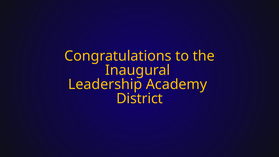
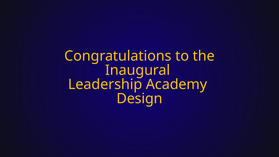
District: District -> Design
